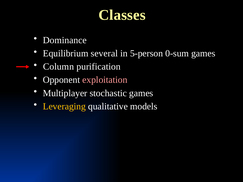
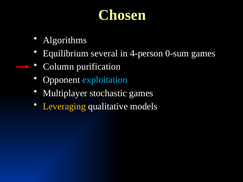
Classes: Classes -> Chosen
Dominance: Dominance -> Algorithms
5-person: 5-person -> 4-person
exploitation colour: pink -> light blue
